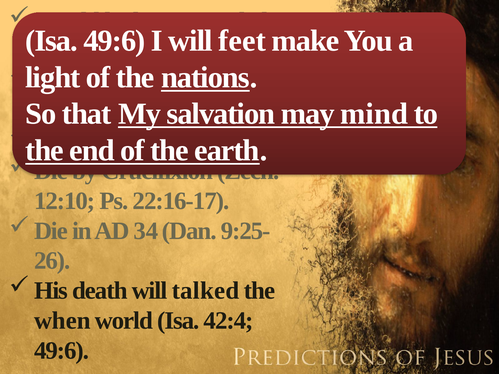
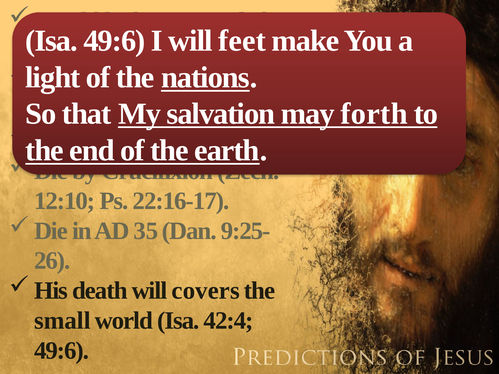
mind: mind -> forth
34: 34 -> 35
talked: talked -> covers
when: when -> small
